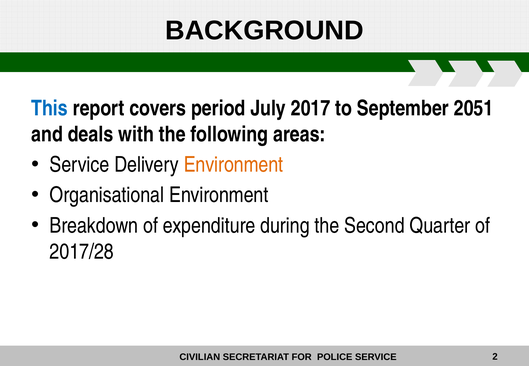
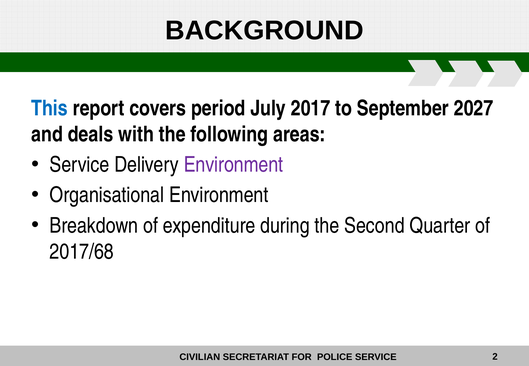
2051: 2051 -> 2027
Environment at (233, 165) colour: orange -> purple
2017/28: 2017/28 -> 2017/68
